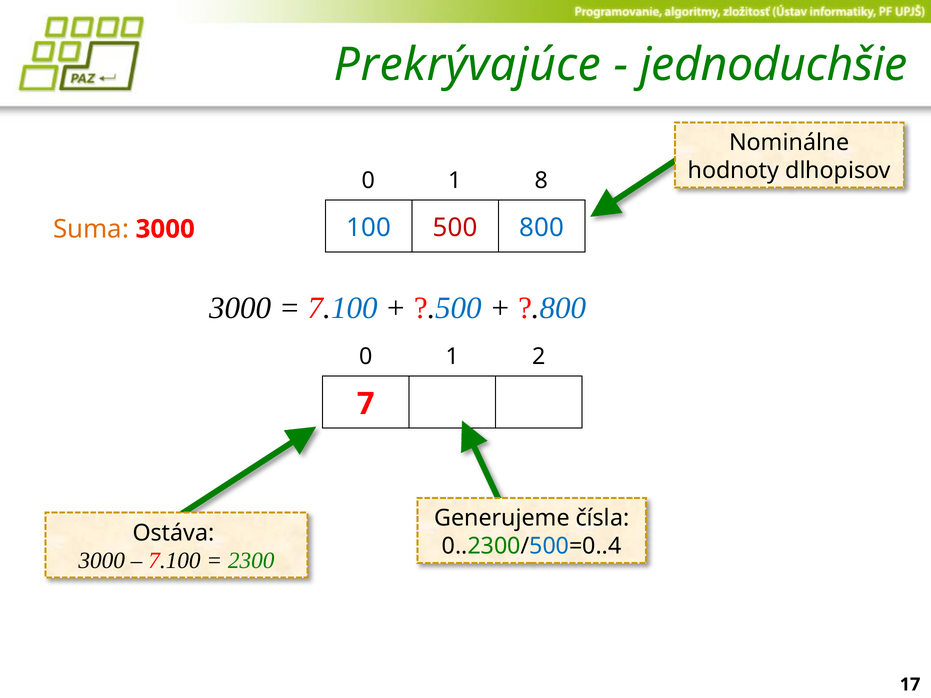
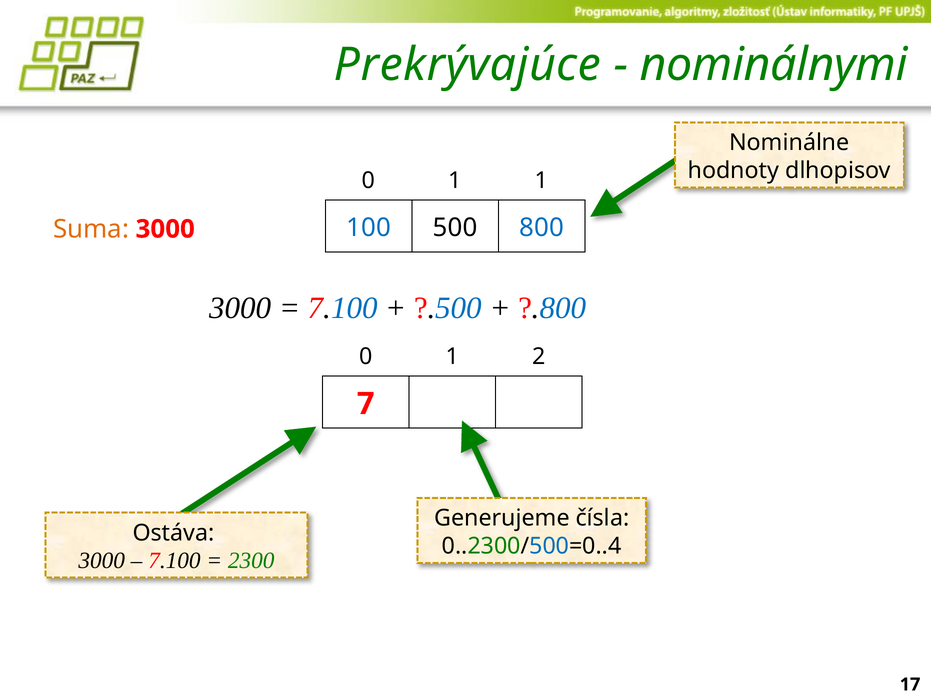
jednoduchšie: jednoduchšie -> nominálnymi
1 8: 8 -> 1
500 colour: red -> black
